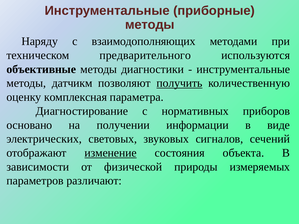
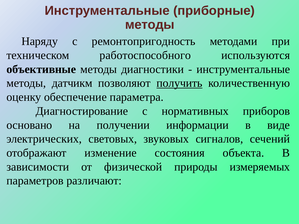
взаимодополняющих: взаимодополняющих -> ремонтопригодность
предварительного: предварительного -> работоспособного
комплексная: комплексная -> обеспечение
изменение underline: present -> none
